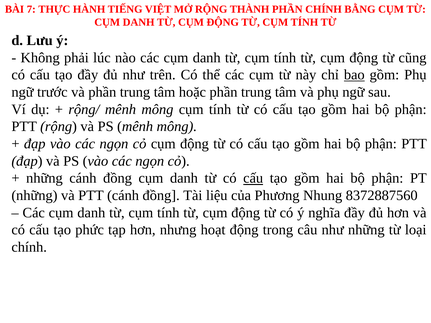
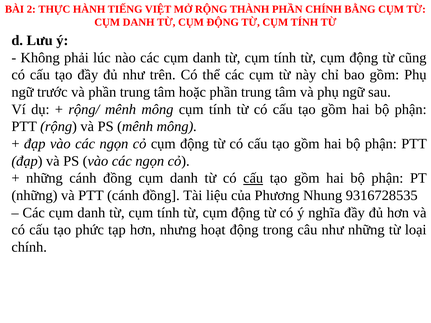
7: 7 -> 2
bao underline: present -> none
8372887560: 8372887560 -> 9316728535
